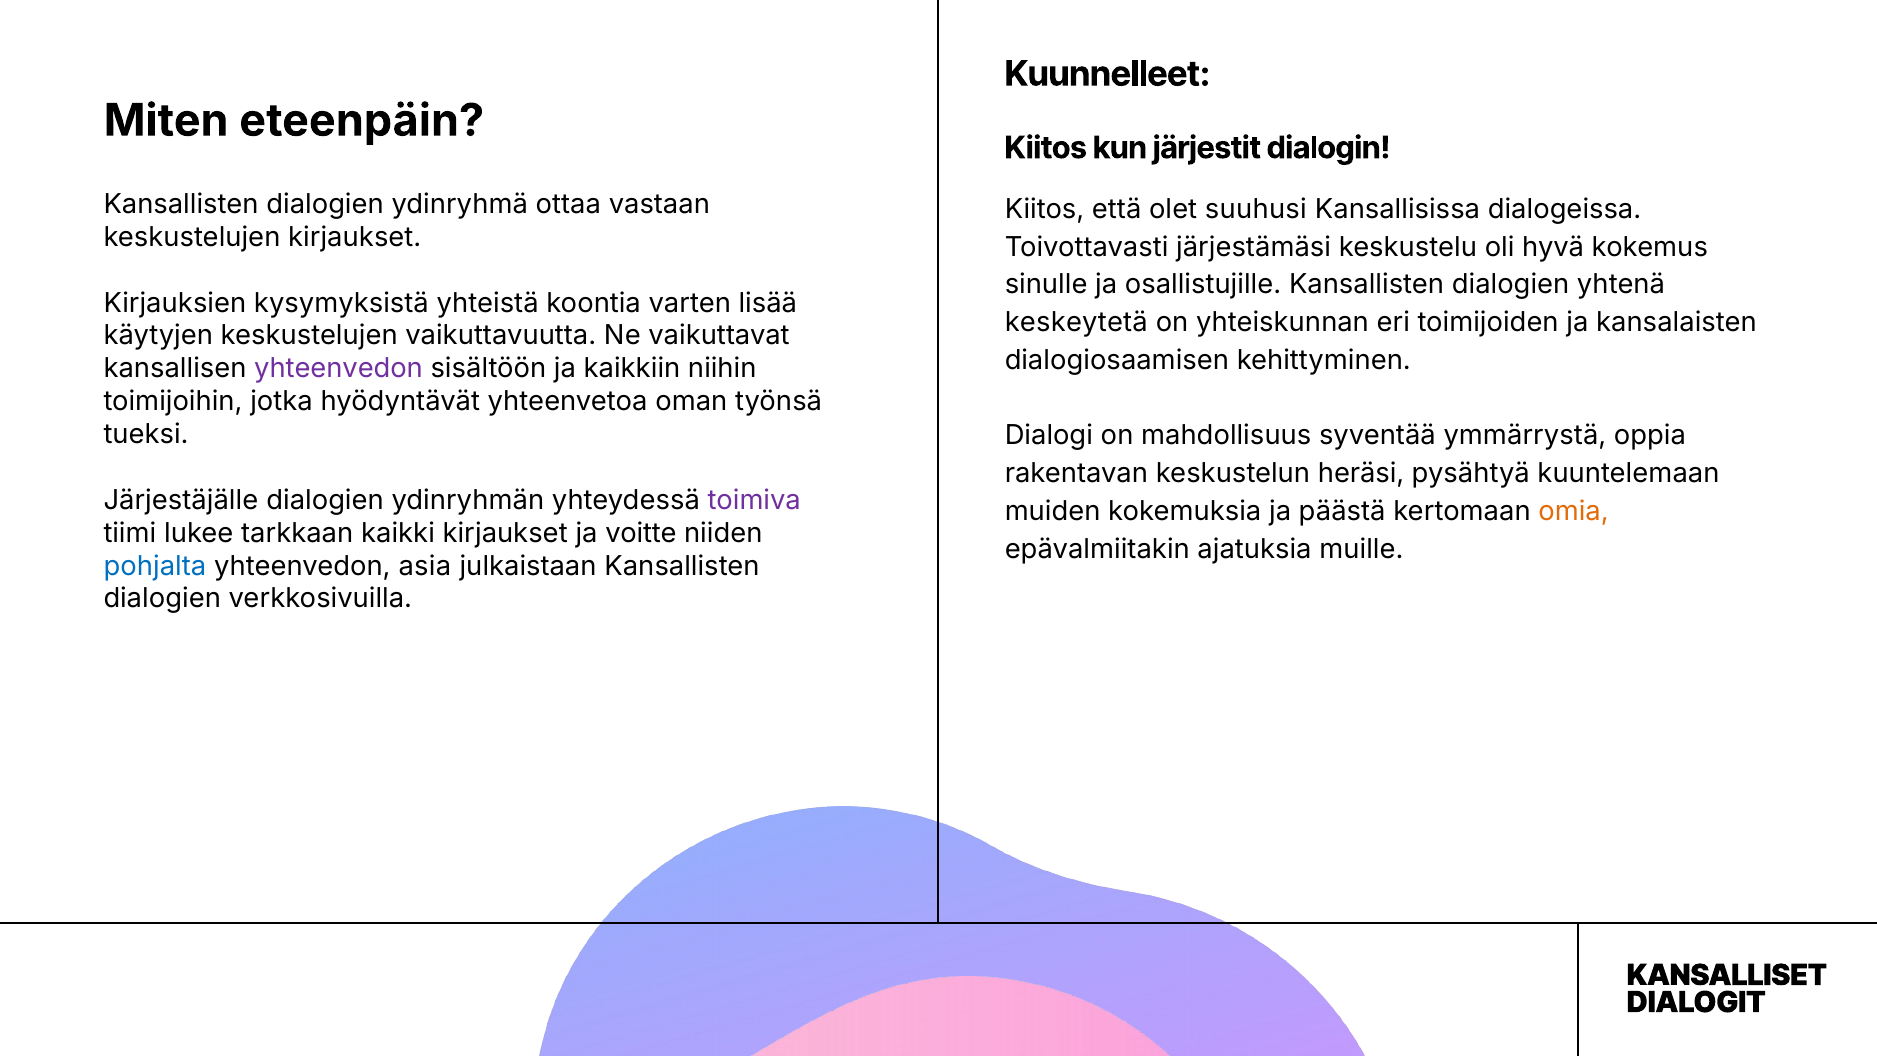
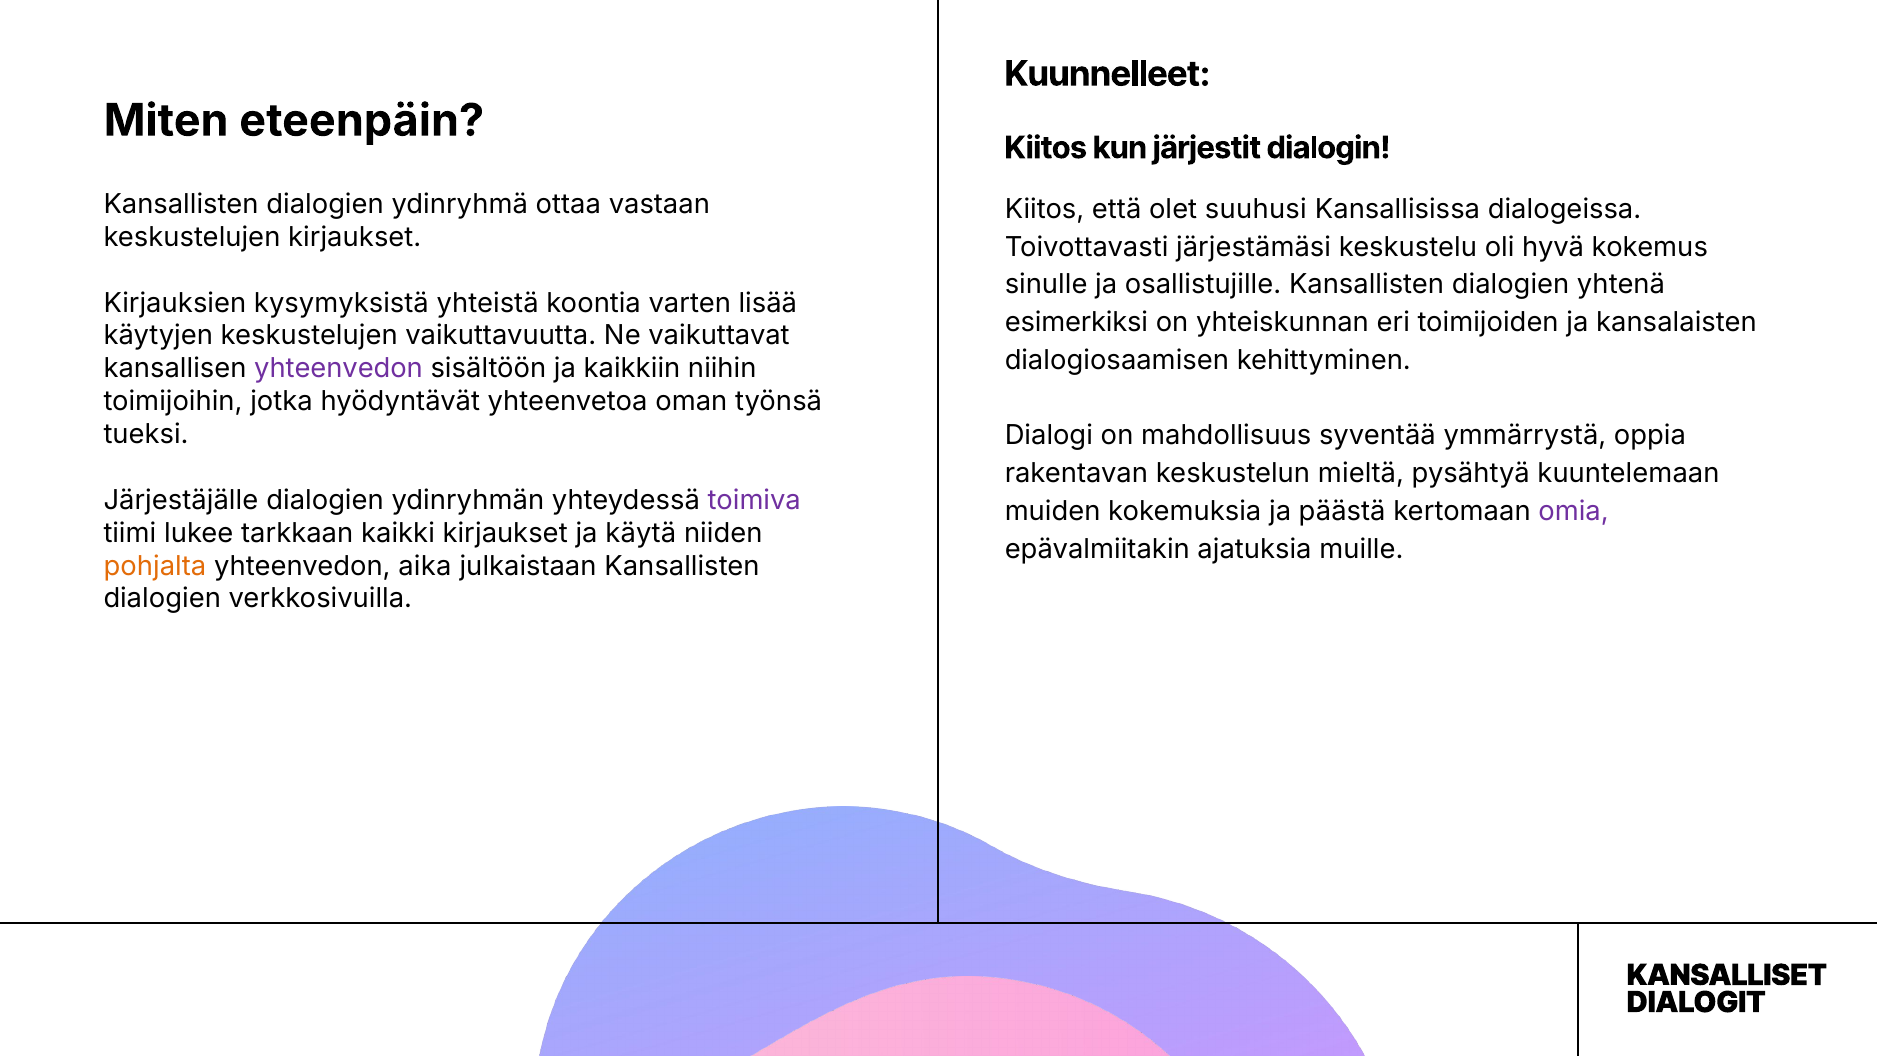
keskeytetä: keskeytetä -> esimerkiksi
heräsi: heräsi -> mieltä
omia colour: orange -> purple
voitte: voitte -> käytä
pohjalta colour: blue -> orange
asia: asia -> aika
